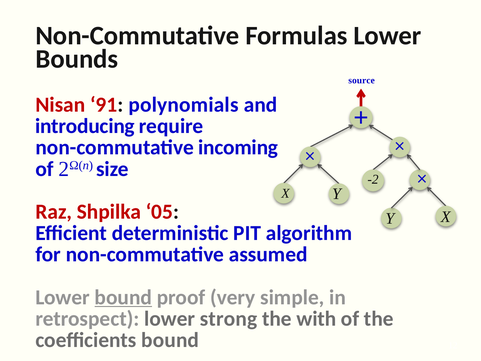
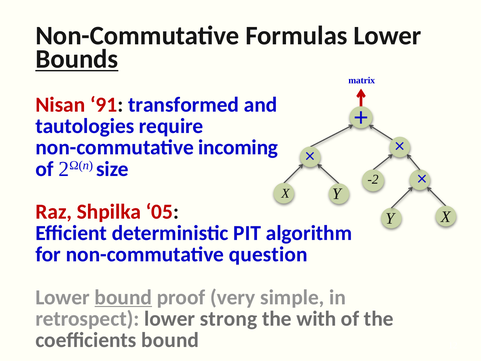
Bounds underline: none -> present
source: source -> matrix
polynomials: polynomials -> transformed
introducing: introducing -> tautologies
assumed: assumed -> question
